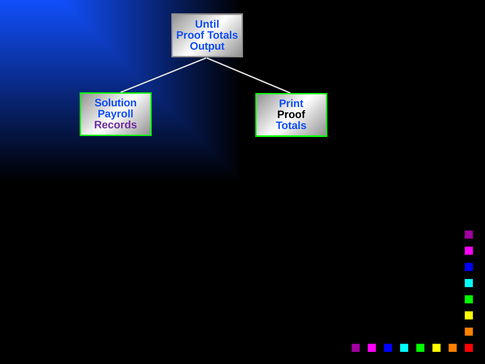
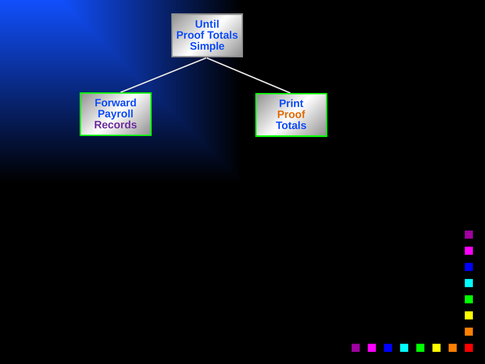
Output: Output -> Simple
Solution: Solution -> Forward
Proof at (291, 115) colour: black -> orange
